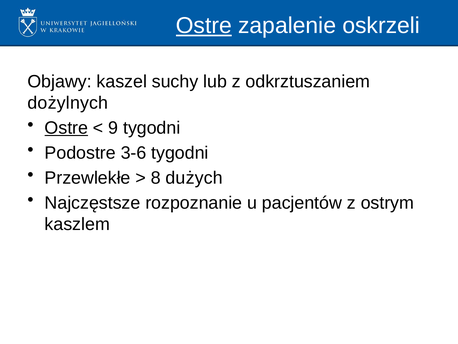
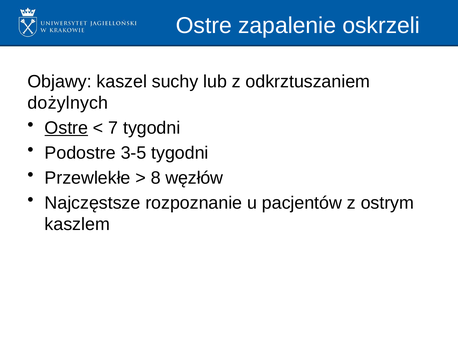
Ostre at (204, 26) underline: present -> none
9: 9 -> 7
3-6: 3-6 -> 3-5
dużych: dużych -> węzłów
